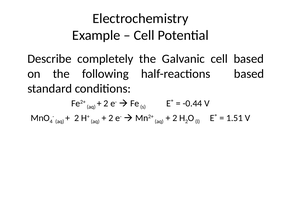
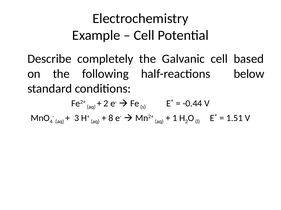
half-reactions based: based -> below
2 at (77, 118): 2 -> 3
2 at (111, 118): 2 -> 8
2 at (175, 118): 2 -> 1
